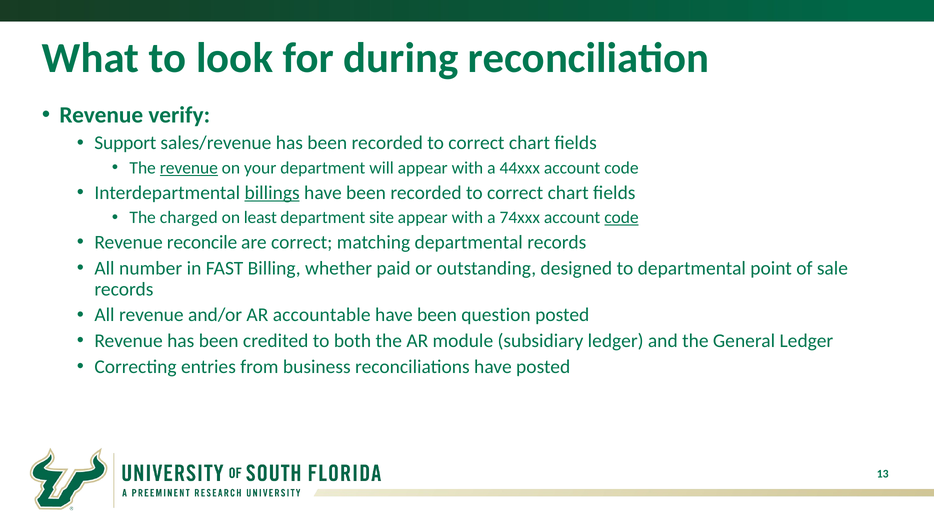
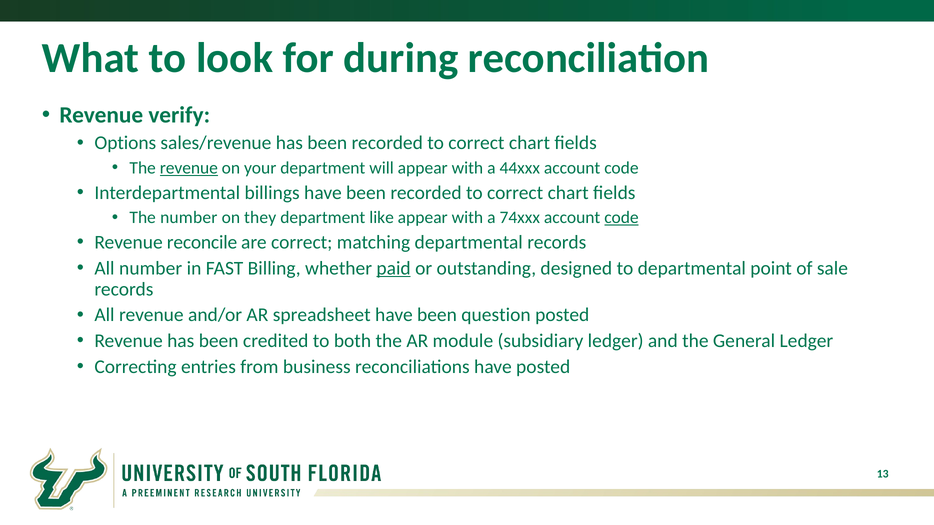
Support: Support -> Options
billings underline: present -> none
The charged: charged -> number
least: least -> they
site: site -> like
paid underline: none -> present
accountable: accountable -> spreadsheet
